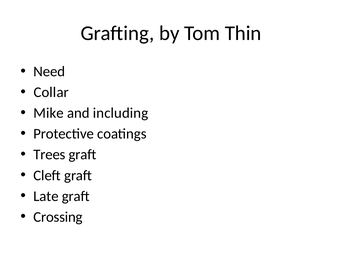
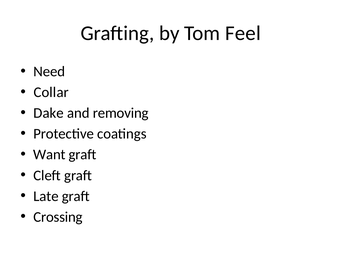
Thin: Thin -> Feel
Mike: Mike -> Dake
including: including -> removing
Trees: Trees -> Want
